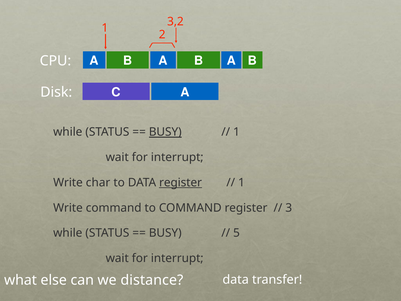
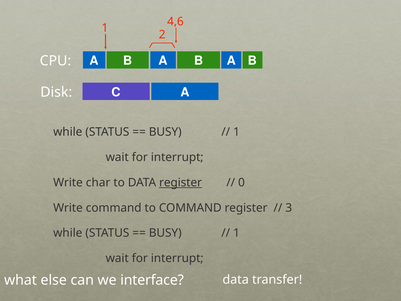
3,2: 3,2 -> 4,6
BUSY at (165, 132) underline: present -> none
1 at (242, 182): 1 -> 0
5 at (237, 233): 5 -> 1
distance: distance -> interface
